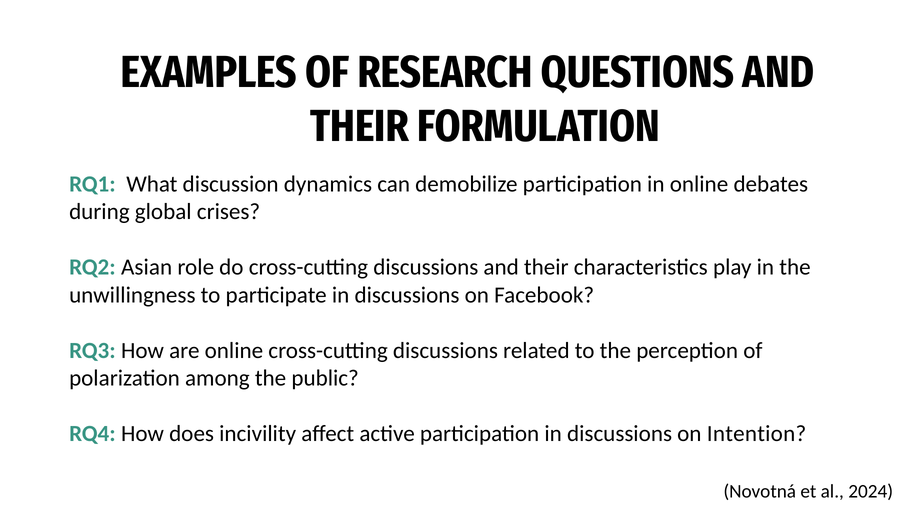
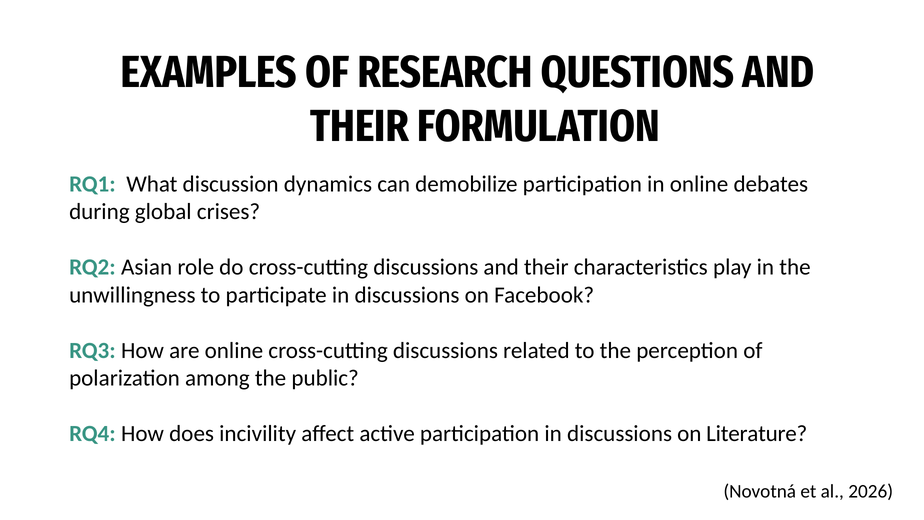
Intention: Intention -> Literature
2024: 2024 -> 2026
